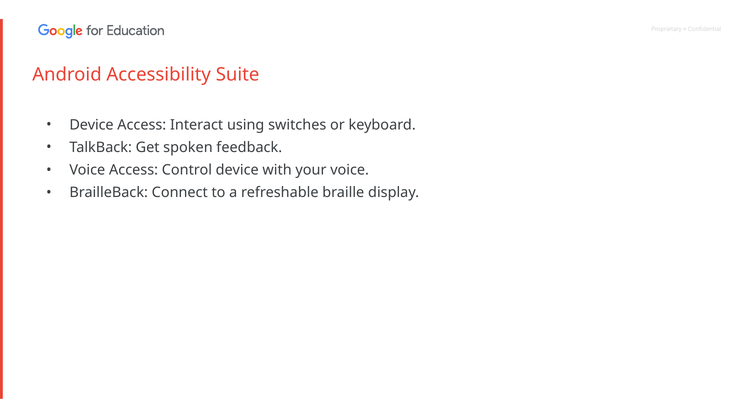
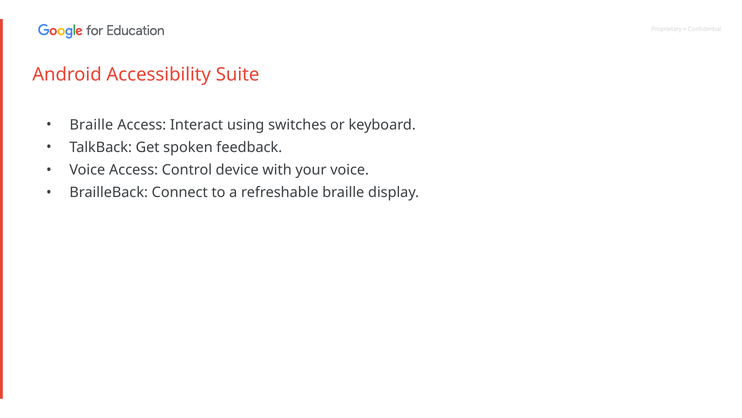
Device at (92, 125): Device -> Braille
